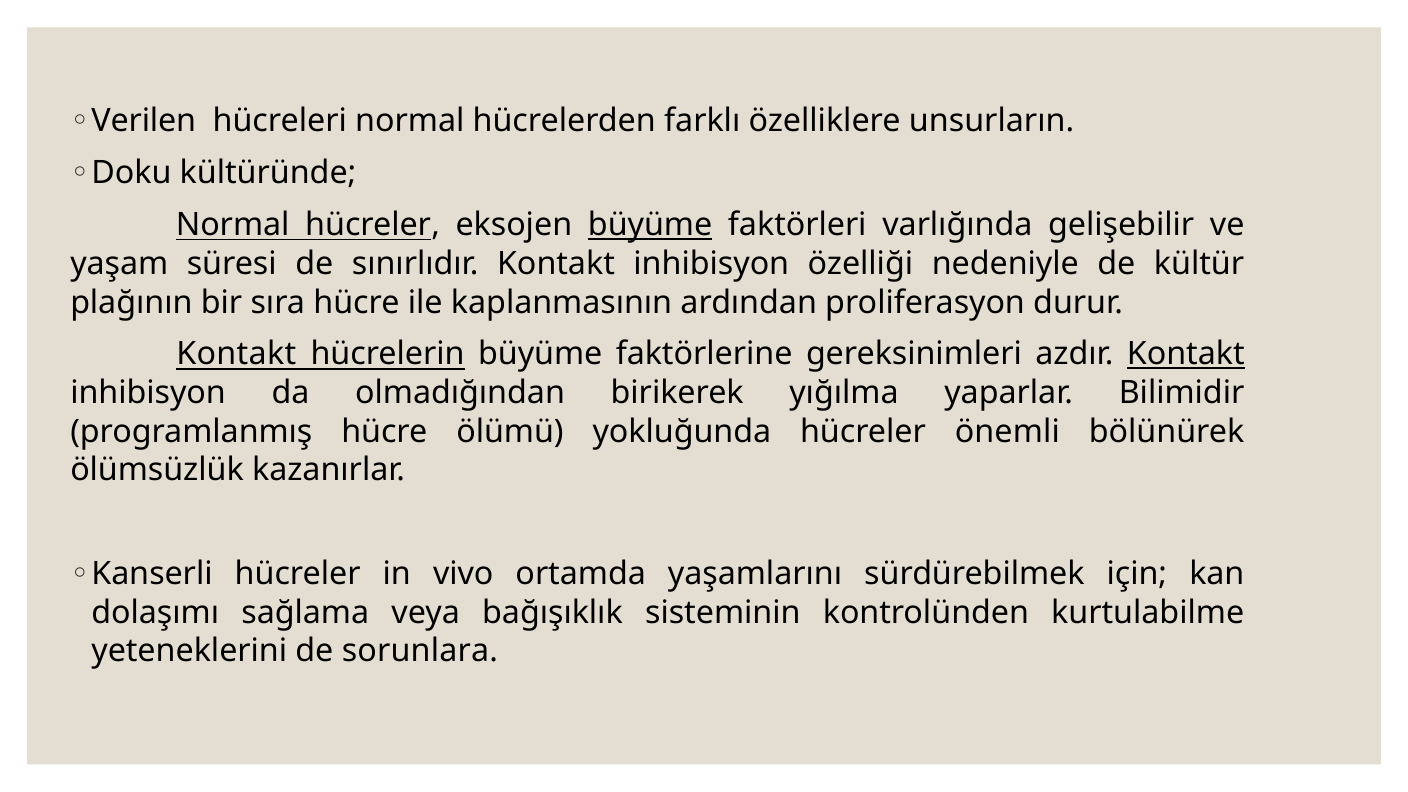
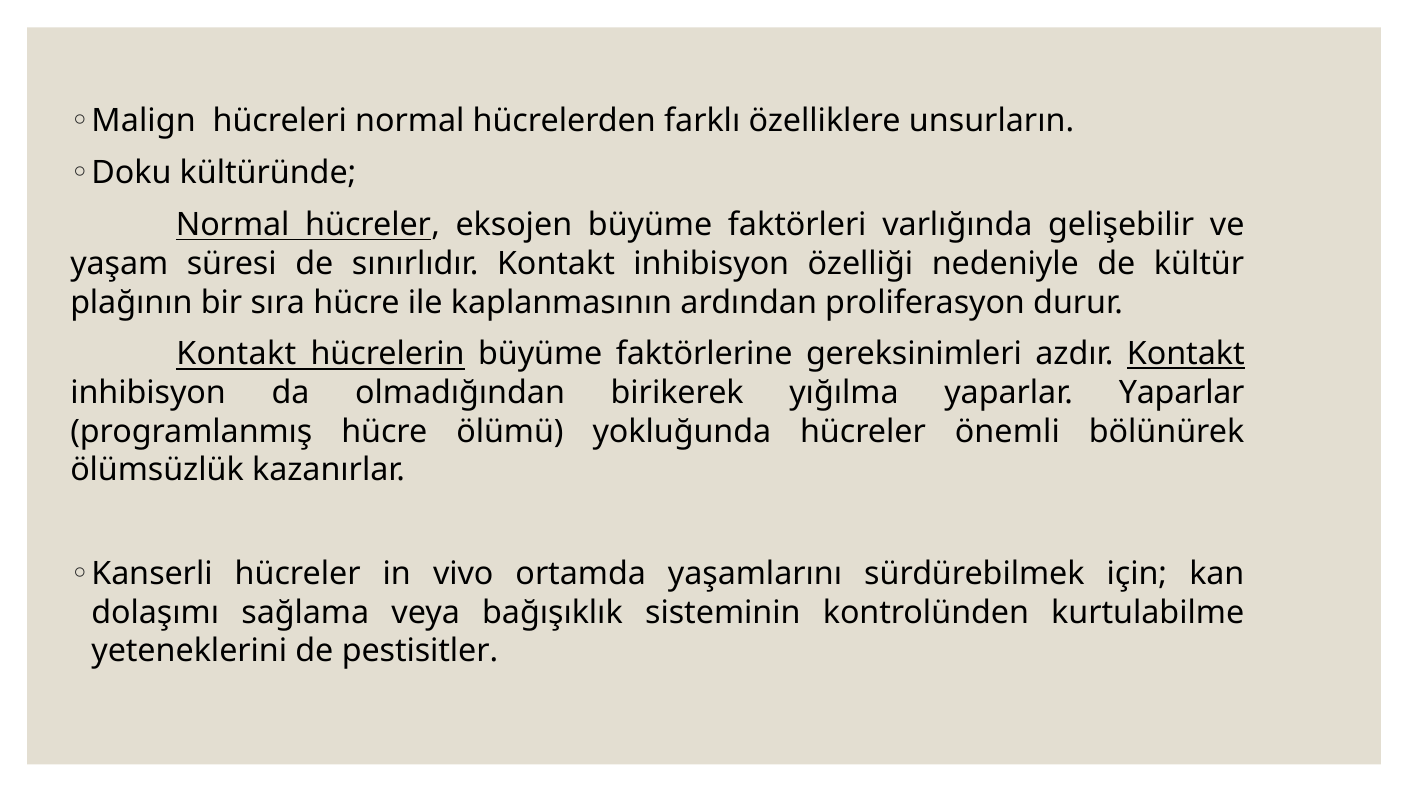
Verilen: Verilen -> Malign
büyüme at (650, 225) underline: present -> none
yaparlar Bilimidir: Bilimidir -> Yaparlar
sorunlara: sorunlara -> pestisitler
